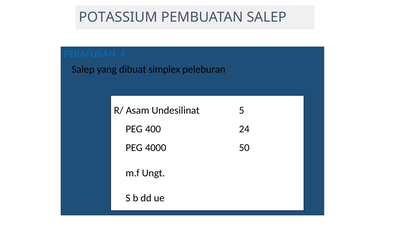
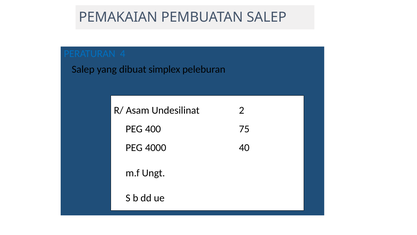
POTASSIUM: POTASSIUM -> PEMAKAIAN
5: 5 -> 2
24: 24 -> 75
50: 50 -> 40
